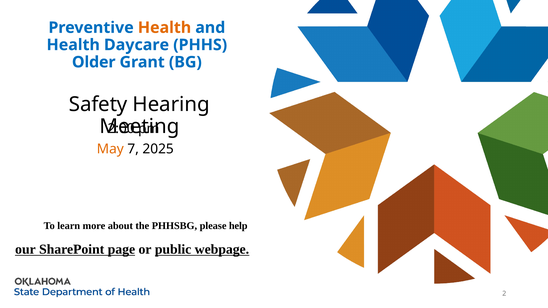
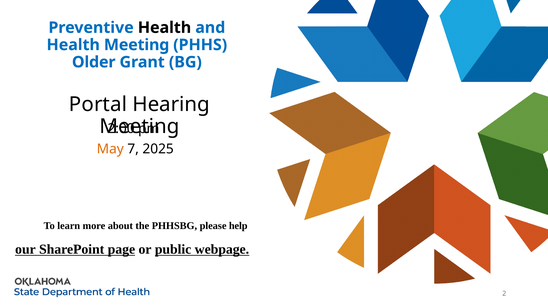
Health at (164, 28) colour: orange -> black
Health Daycare: Daycare -> Meeting
Safety: Safety -> Portal
